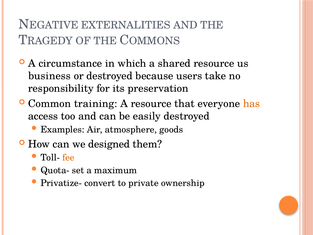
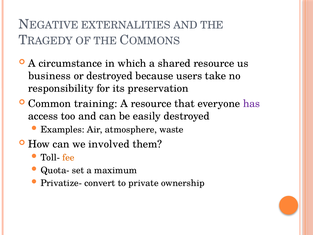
has colour: orange -> purple
goods: goods -> waste
designed: designed -> involved
